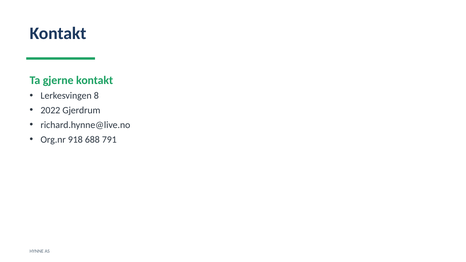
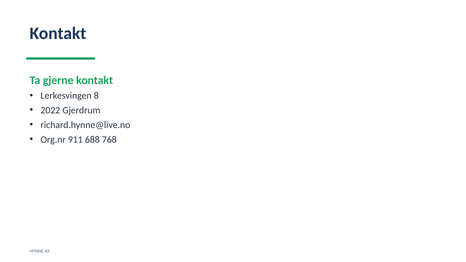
918: 918 -> 911
791: 791 -> 768
